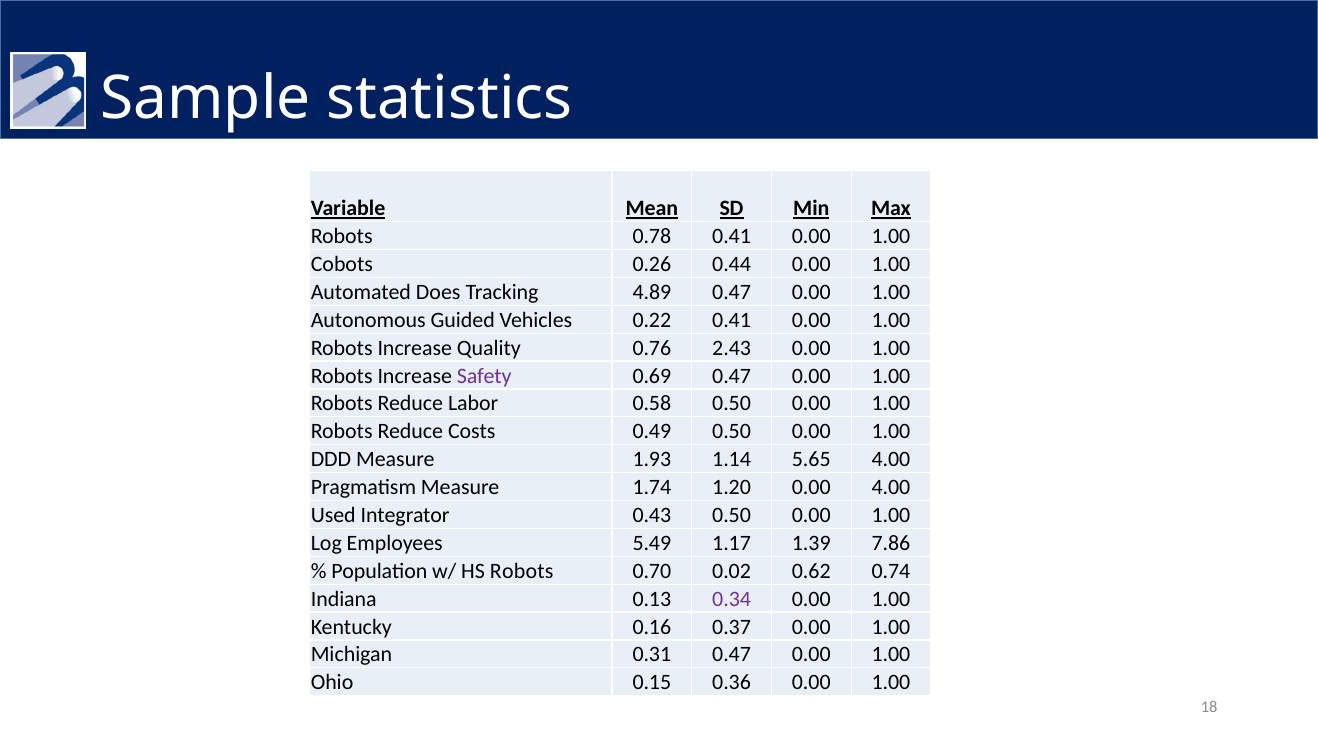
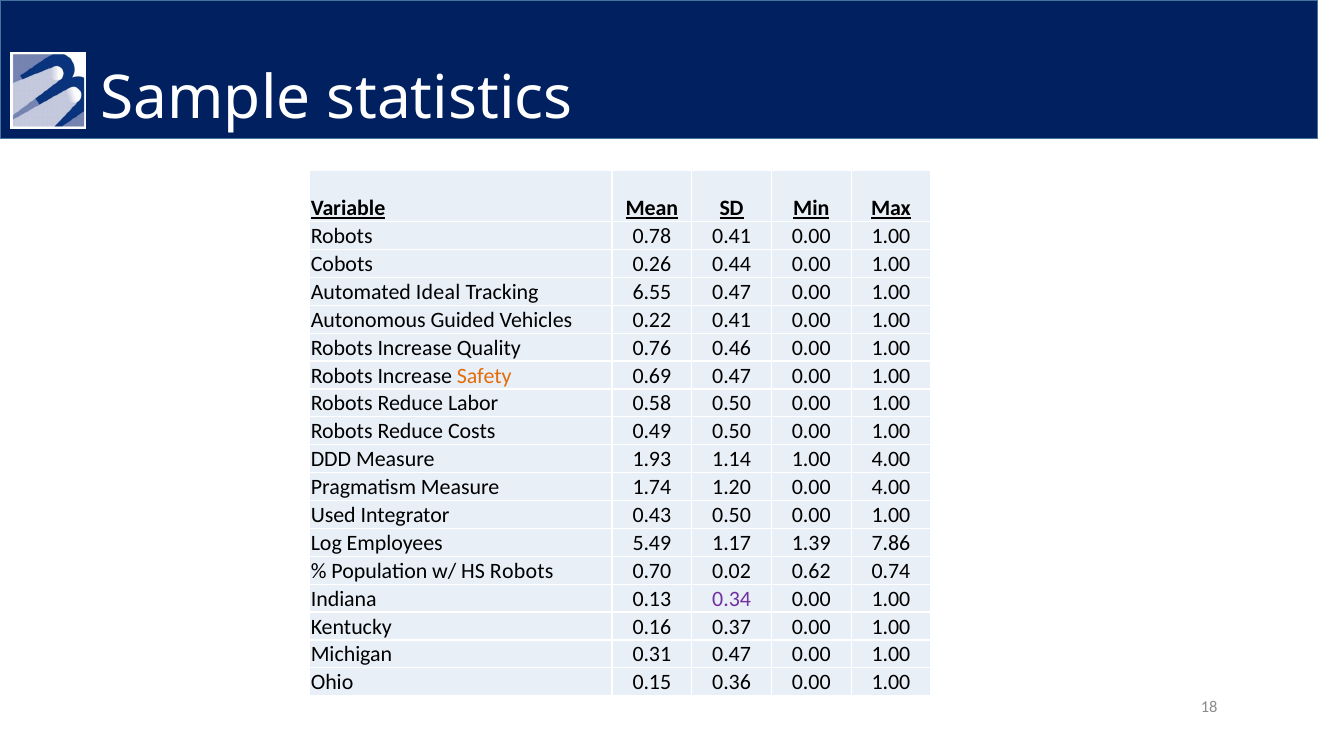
Does: Does -> Ideal
4.89: 4.89 -> 6.55
2.43: 2.43 -> 0.46
Safety colour: purple -> orange
1.14 5.65: 5.65 -> 1.00
